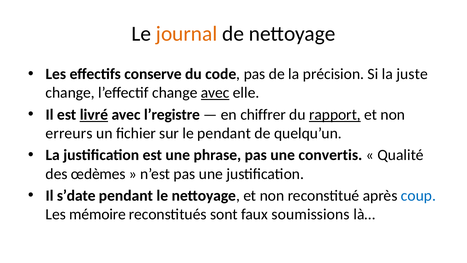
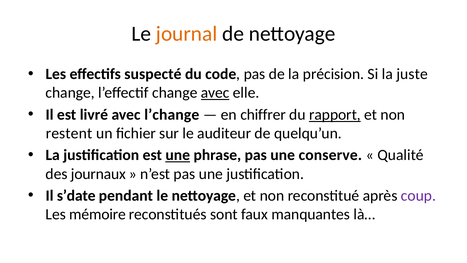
conserve: conserve -> suspecté
livré underline: present -> none
l’registre: l’registre -> l’change
erreurs: erreurs -> restent
le pendant: pendant -> auditeur
une at (178, 155) underline: none -> present
convertis: convertis -> conserve
œdèmes: œdèmes -> journaux
coup colour: blue -> purple
soumissions: soumissions -> manquantes
